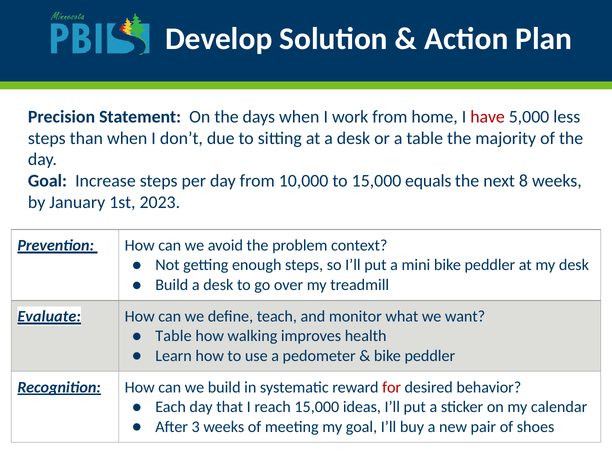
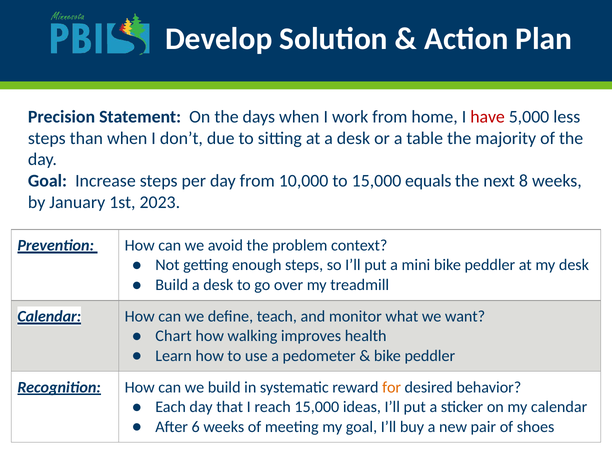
Evaluate at (49, 317): Evaluate -> Calendar
Table at (173, 336): Table -> Chart
for colour: red -> orange
3: 3 -> 6
